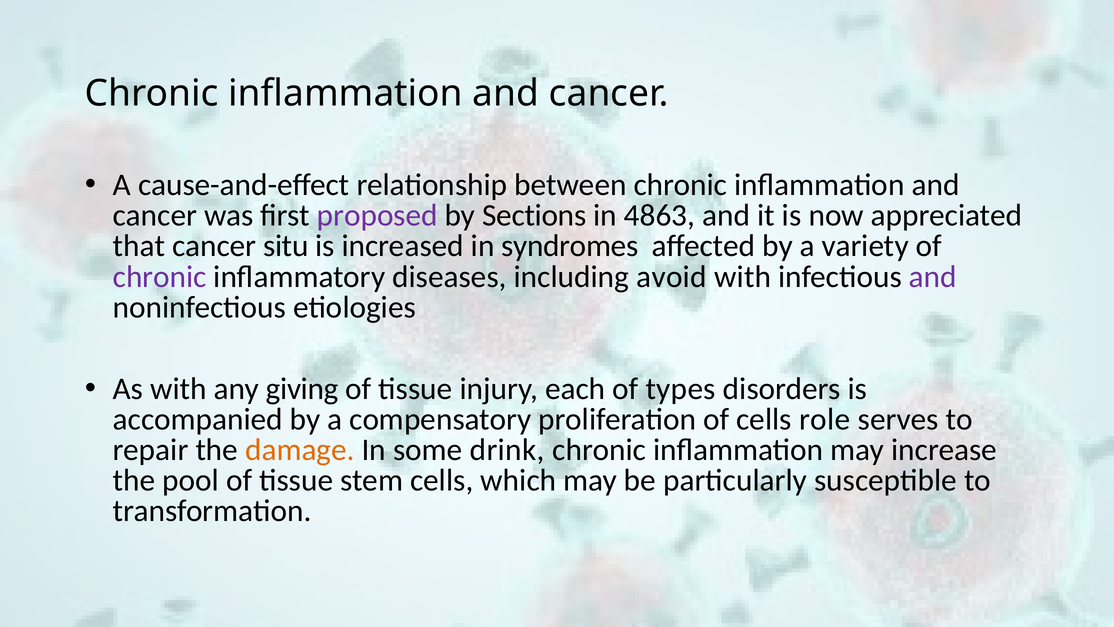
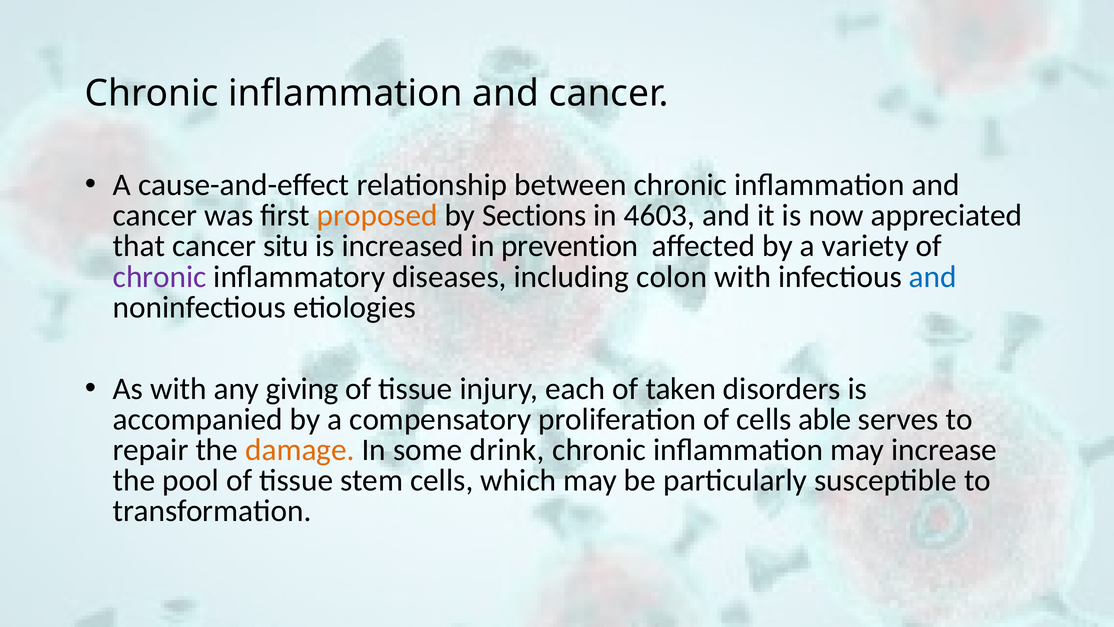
proposed colour: purple -> orange
4863: 4863 -> 4603
syndromes: syndromes -> prevention
avoid: avoid -> colon
and at (933, 276) colour: purple -> blue
types: types -> taken
role: role -> able
